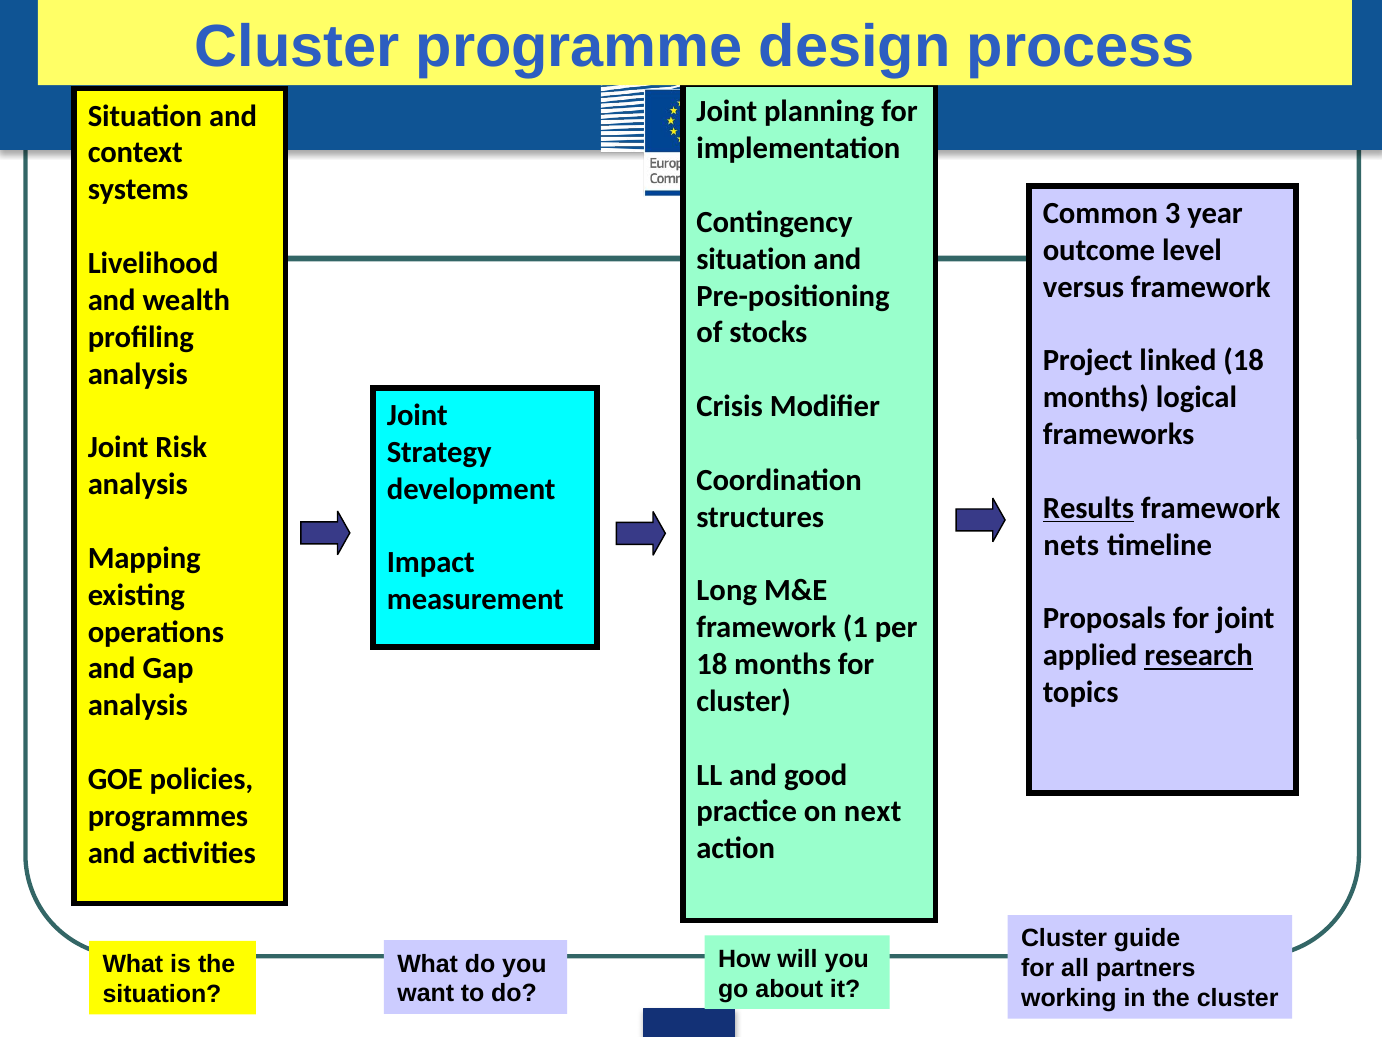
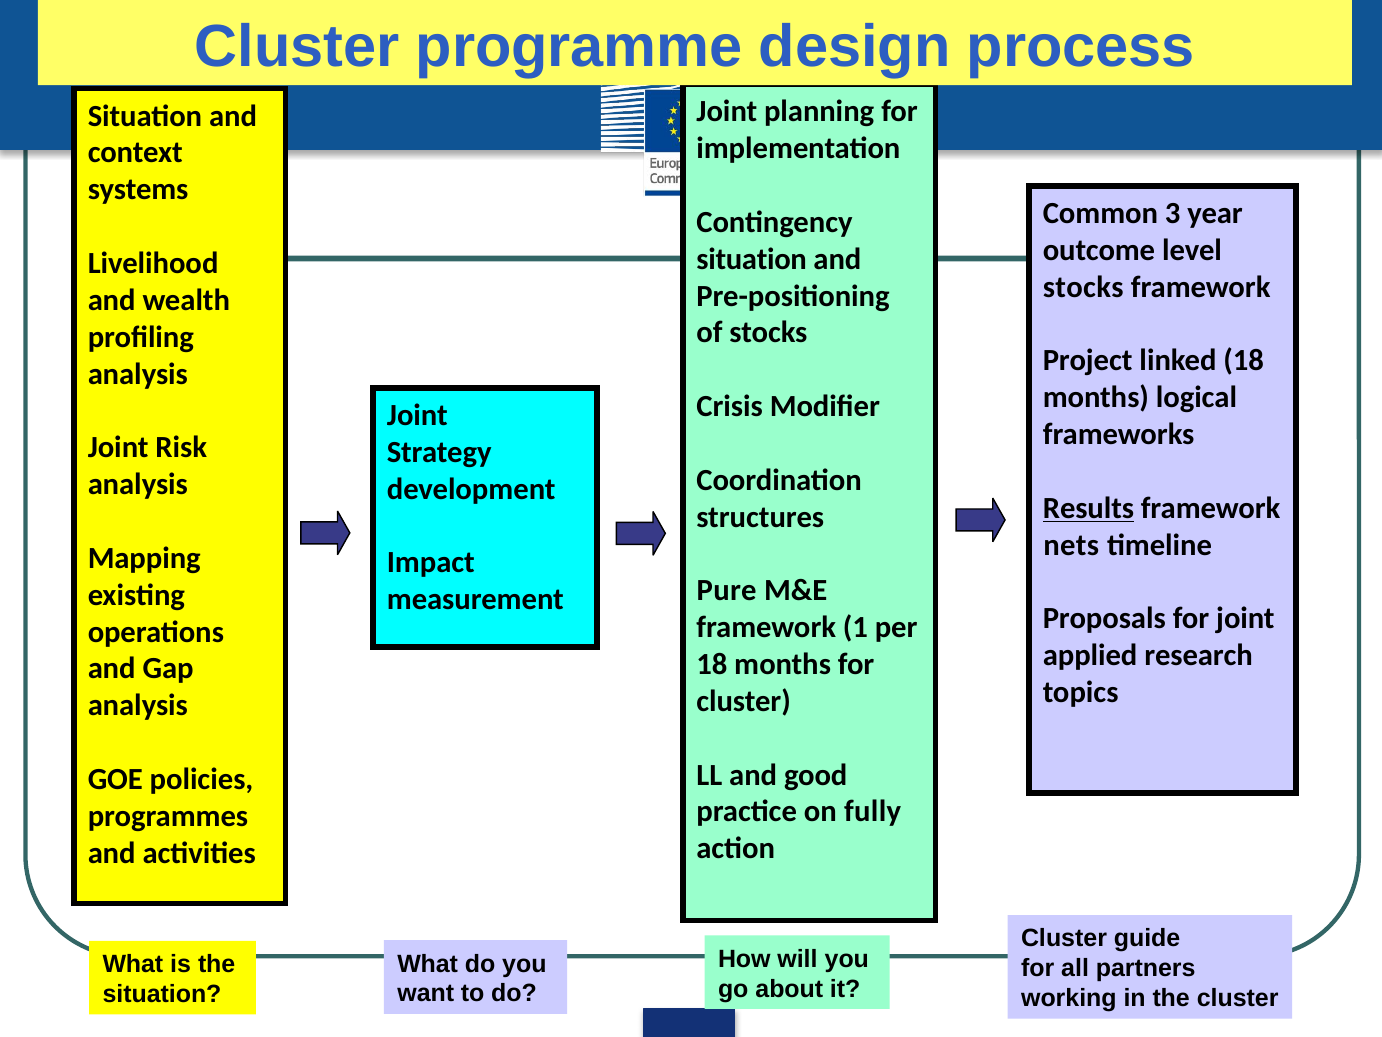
versus at (1083, 287): versus -> stocks
Long: Long -> Pure
research underline: present -> none
next: next -> fully
